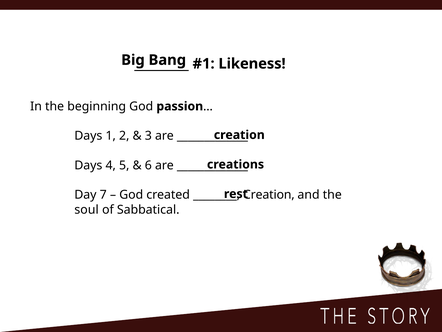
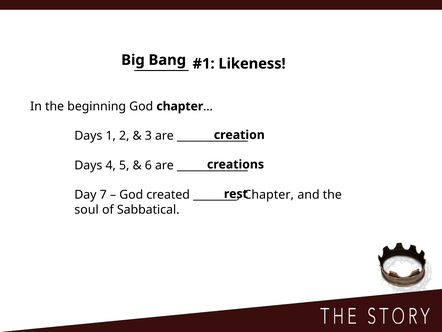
God passion: passion -> chapter
Creation at (269, 195): Creation -> Chapter
